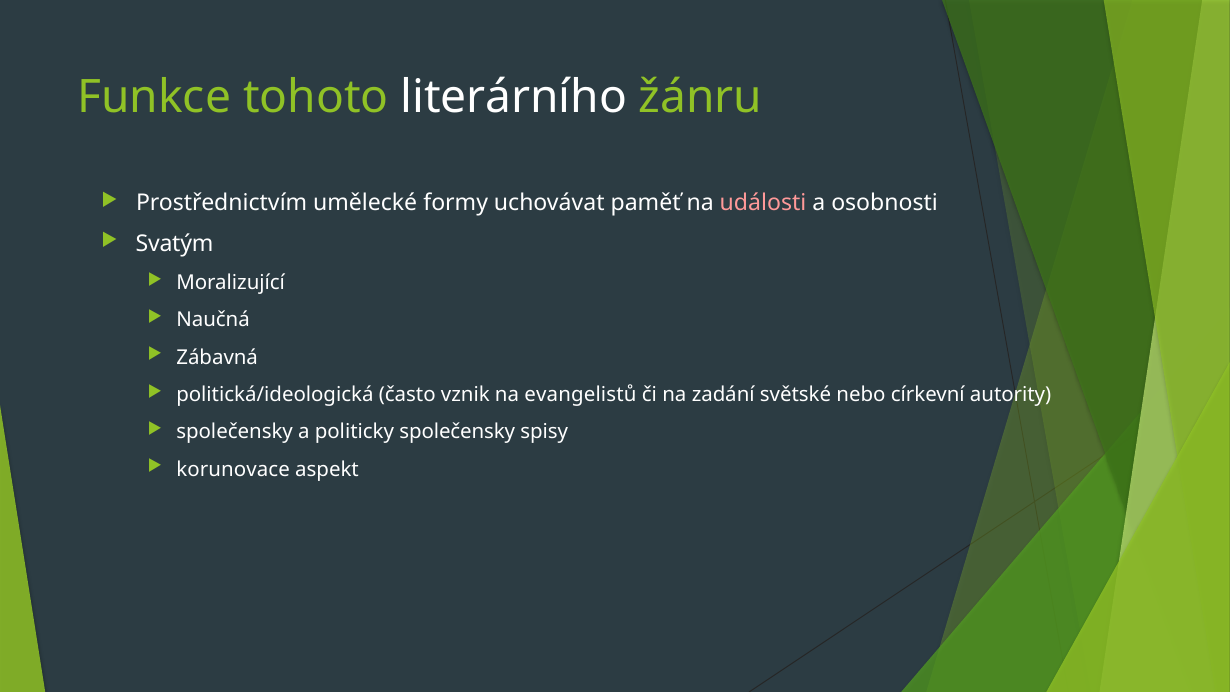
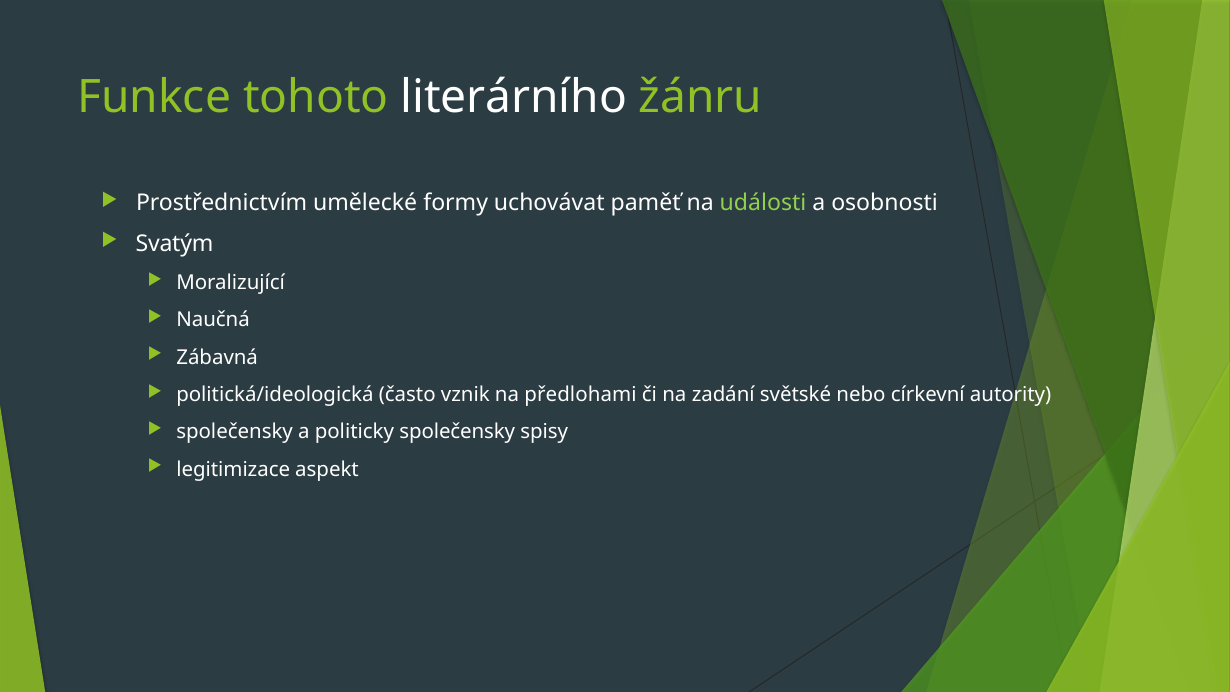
události colour: pink -> light green
evangelistů: evangelistů -> předlohami
korunovace: korunovace -> legitimizace
